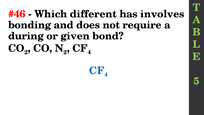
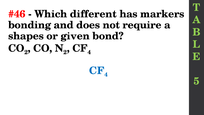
involves: involves -> markers
during: during -> shapes
